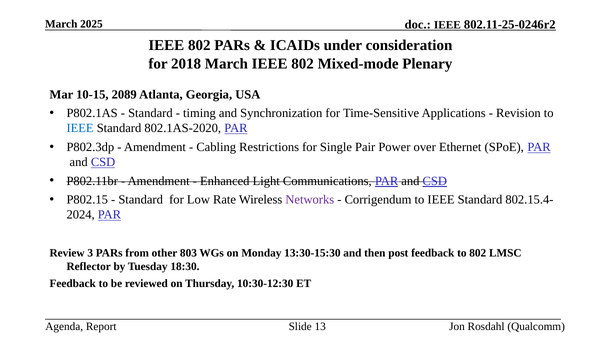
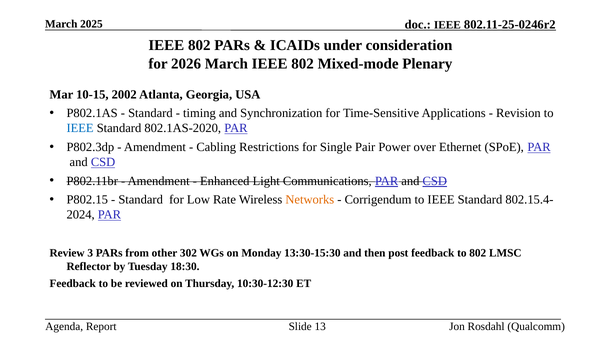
2018: 2018 -> 2026
2089: 2089 -> 2002
Networks colour: purple -> orange
803: 803 -> 302
